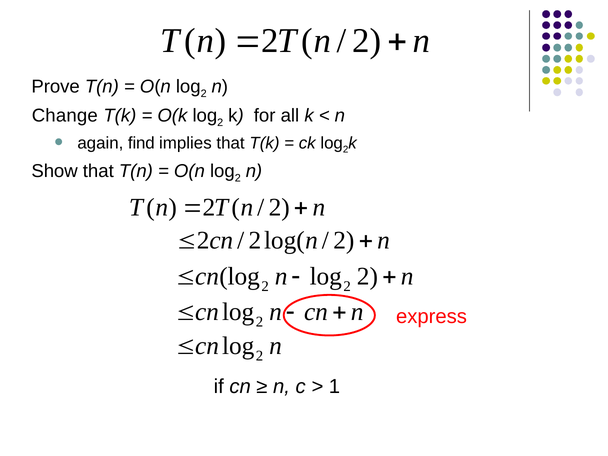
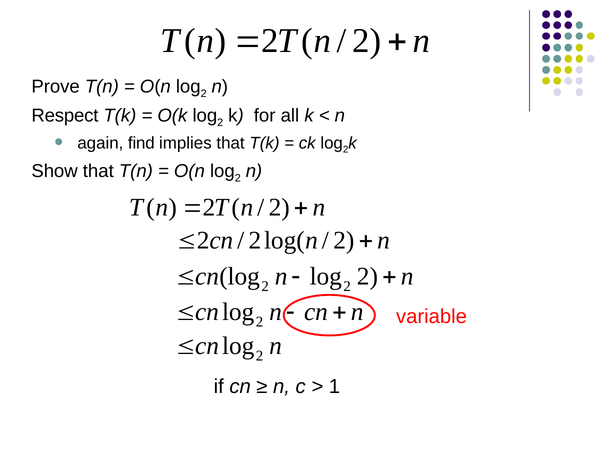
Change: Change -> Respect
express: express -> variable
